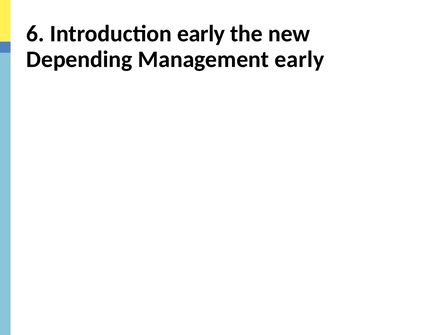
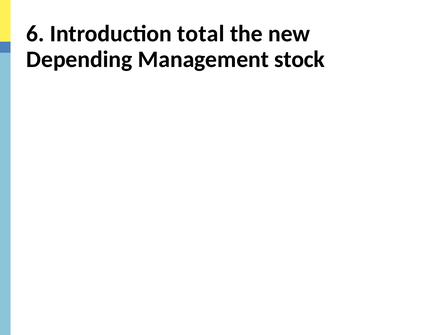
Introduction early: early -> total
Management early: early -> stock
